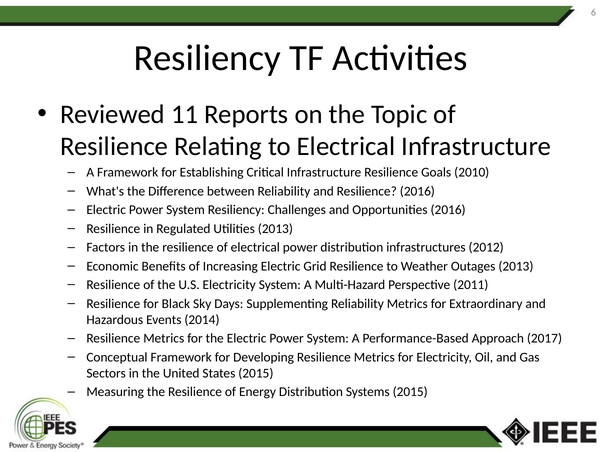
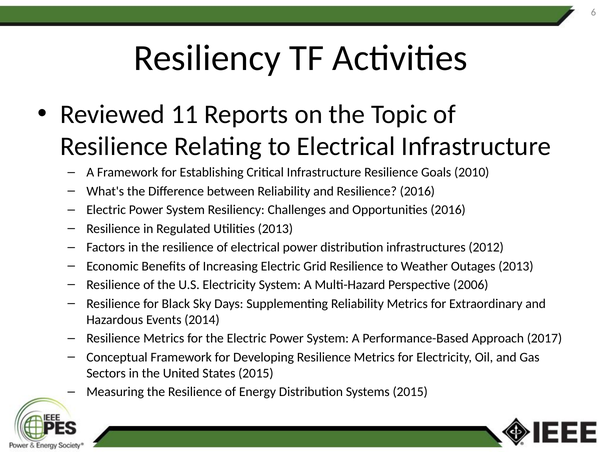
2011: 2011 -> 2006
